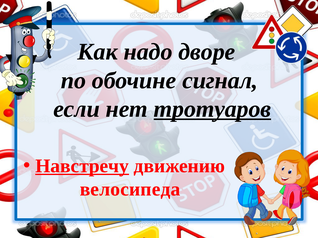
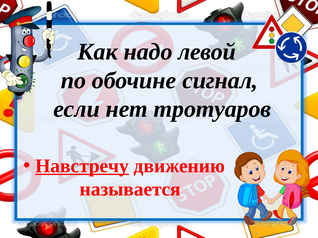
дворе: дворе -> левой
тротуаров underline: present -> none
велосипеда: велосипеда -> называется
